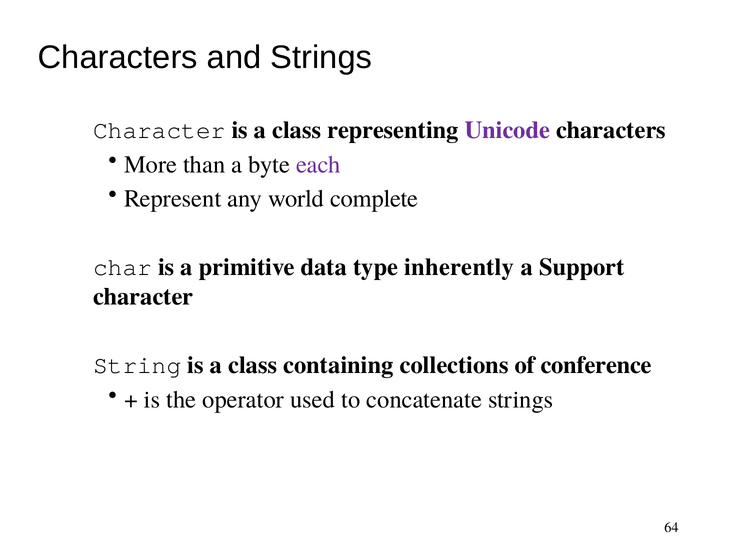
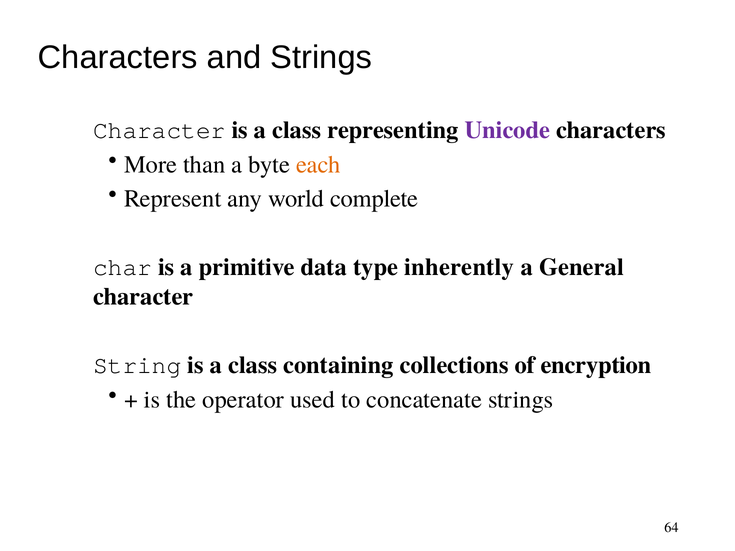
each colour: purple -> orange
Support: Support -> General
conference: conference -> encryption
